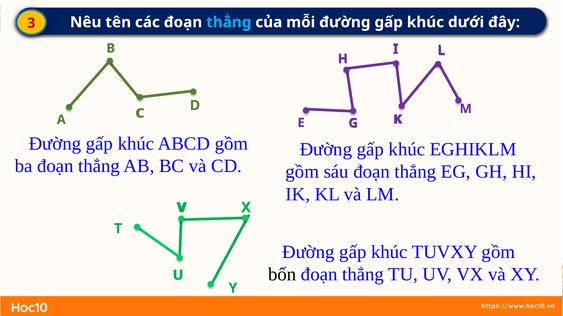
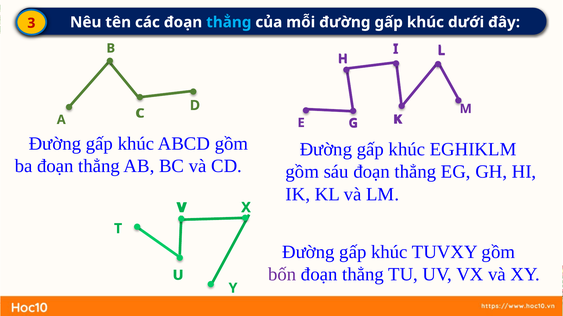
bốn colour: black -> purple
